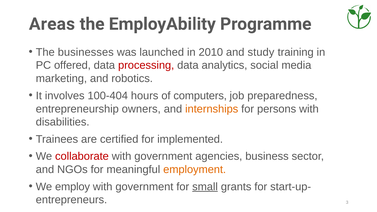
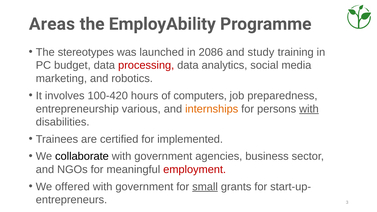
businesses: businesses -> stereotypes
2010: 2010 -> 2086
offered: offered -> budget
100-404: 100-404 -> 100-420
owners: owners -> various
with at (309, 109) underline: none -> present
collaborate colour: red -> black
employment colour: orange -> red
employ: employ -> offered
